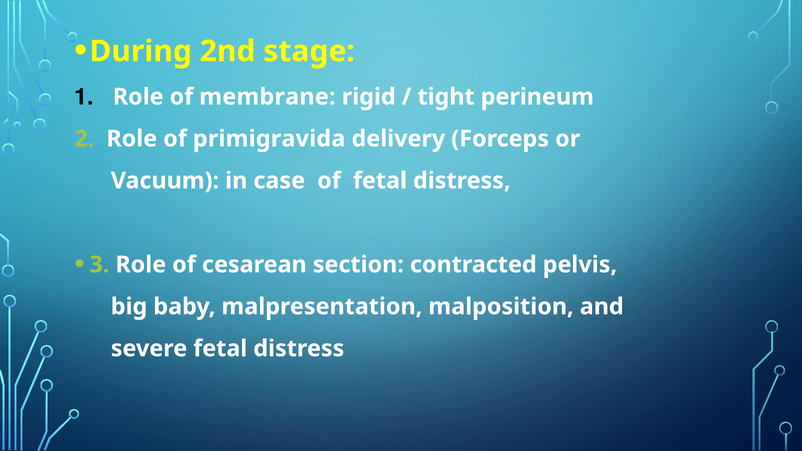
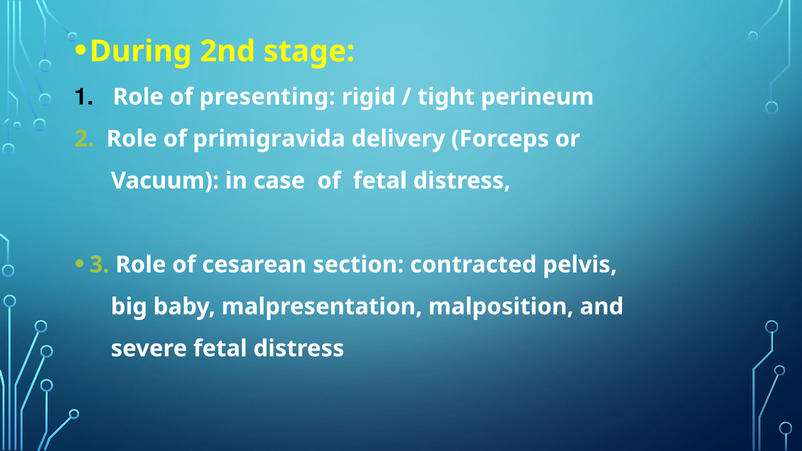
membrane: membrane -> presenting
